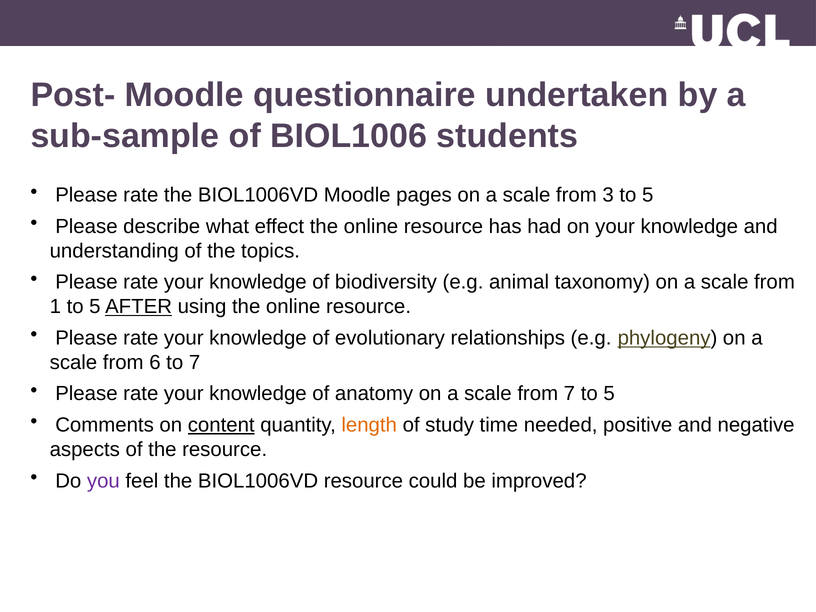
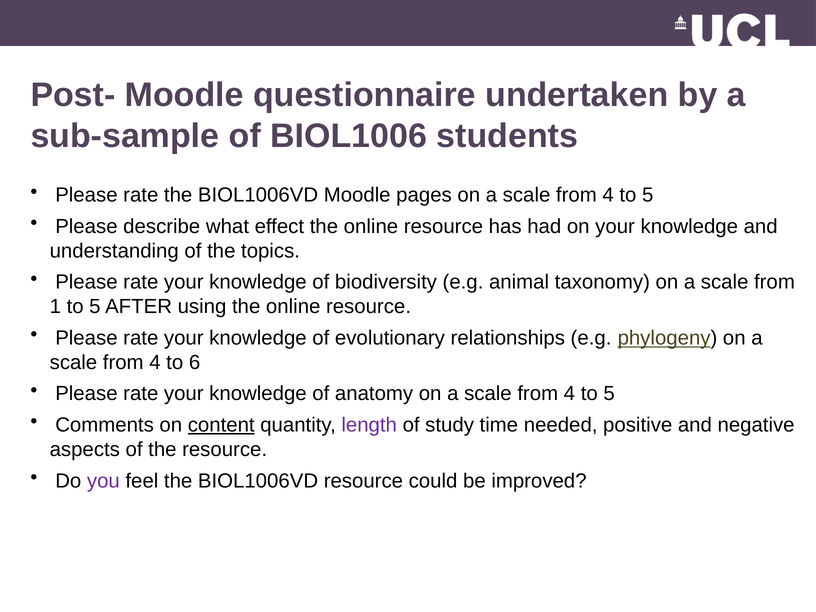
3 at (608, 195): 3 -> 4
AFTER underline: present -> none
6 at (155, 362): 6 -> 4
to 7: 7 -> 6
7 at (569, 394): 7 -> 4
length colour: orange -> purple
